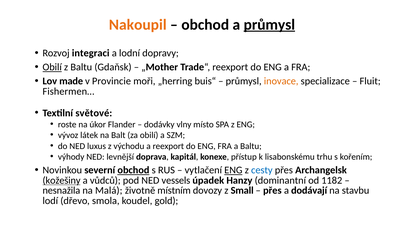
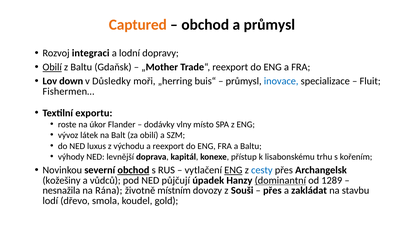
Nakoupil: Nakoupil -> Captured
průmysl at (269, 25) underline: present -> none
made: made -> down
Provincie: Provincie -> Důsledky
inovace colour: orange -> blue
světové: světové -> exportu
kožešiny underline: present -> none
vessels: vessels -> půjčují
dominantní underline: none -> present
1182: 1182 -> 1289
Malá: Malá -> Rána
Small: Small -> Souši
dodávají: dodávají -> zakládat
